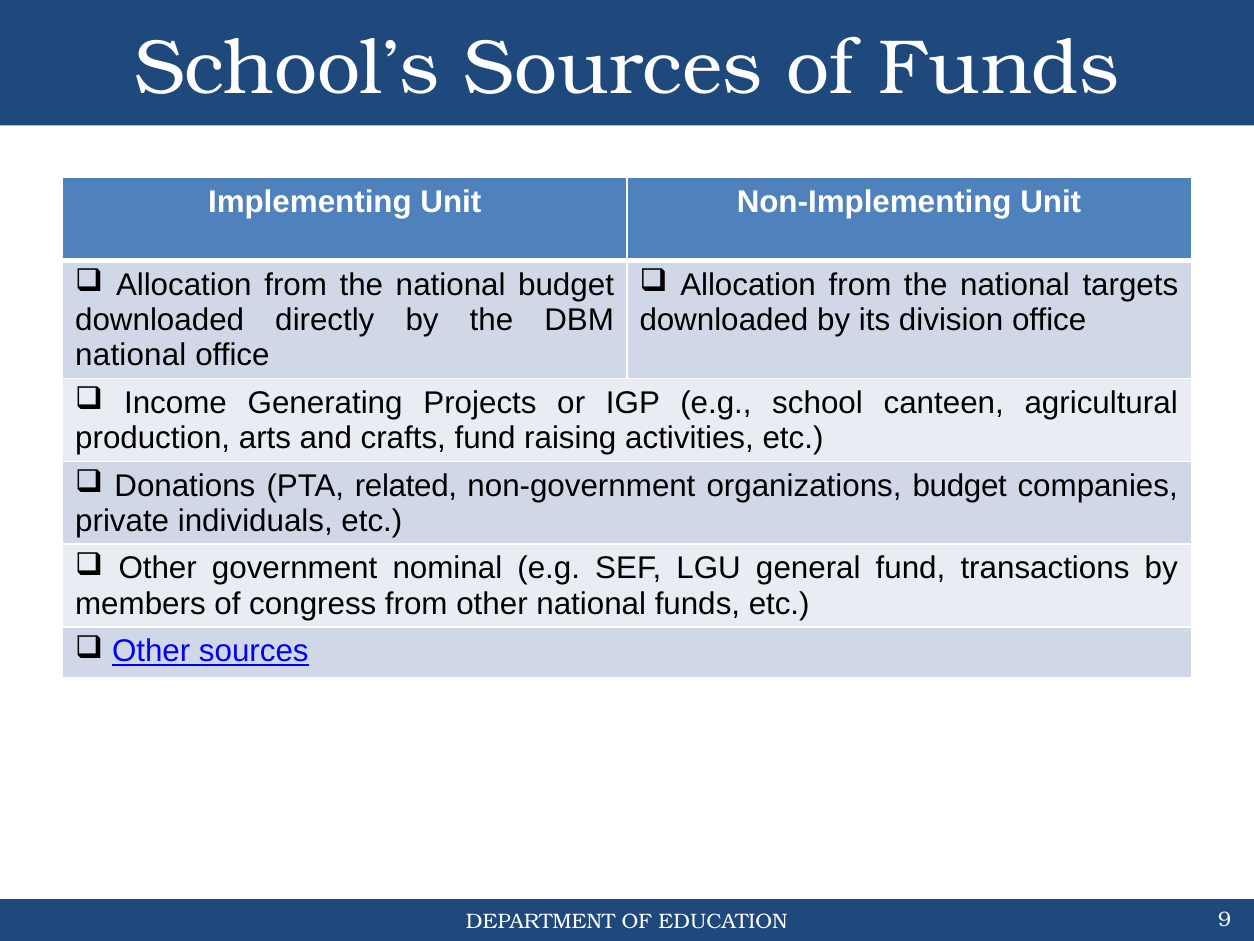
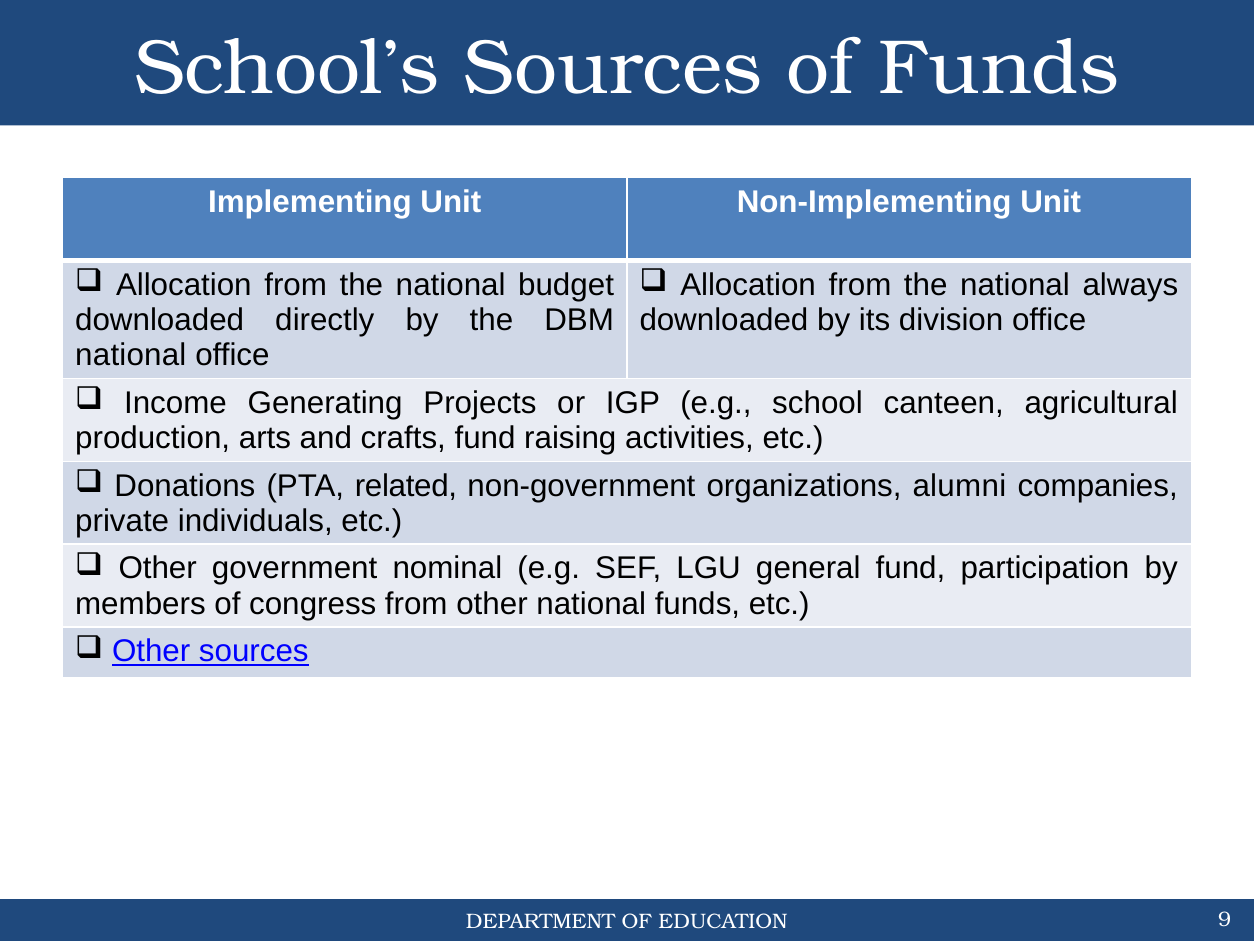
targets: targets -> always
organizations budget: budget -> alumni
transactions: transactions -> participation
